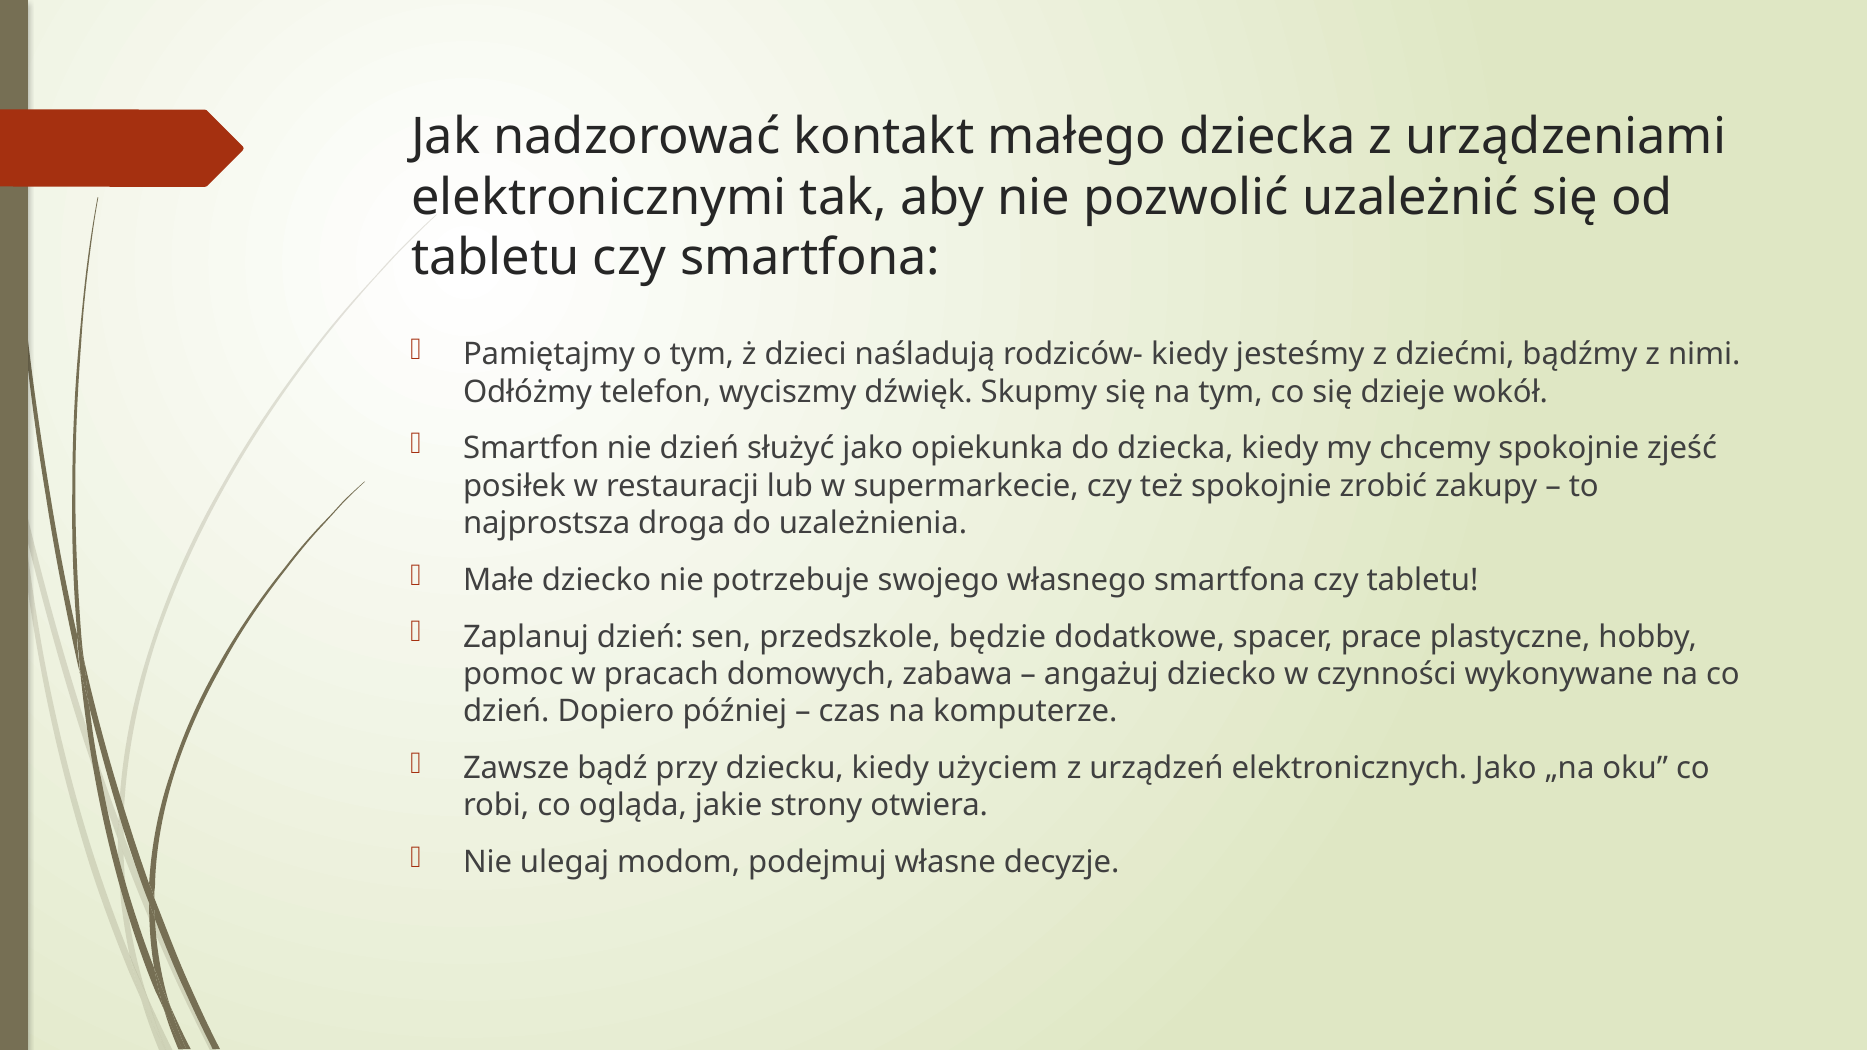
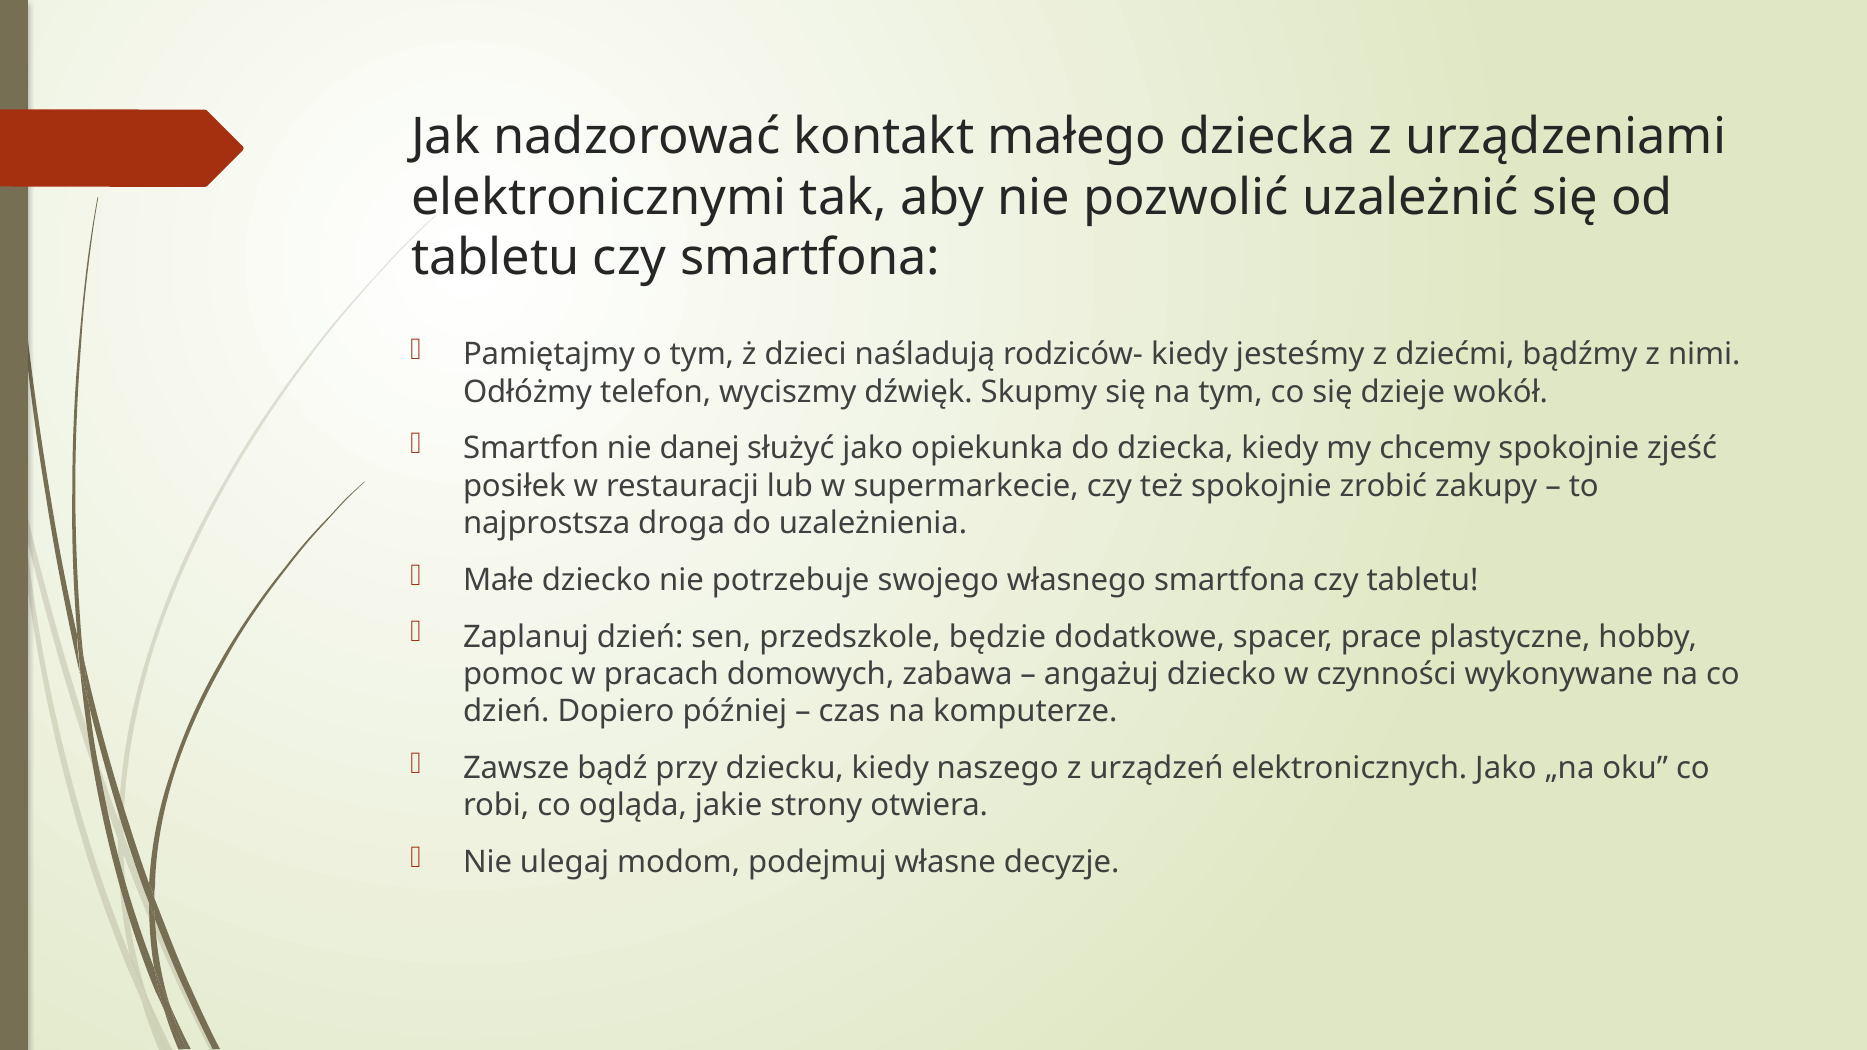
nie dzień: dzień -> danej
użyciem: użyciem -> naszego
